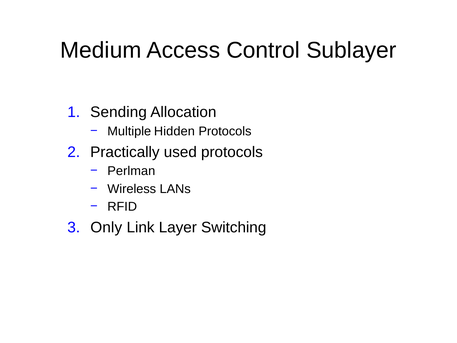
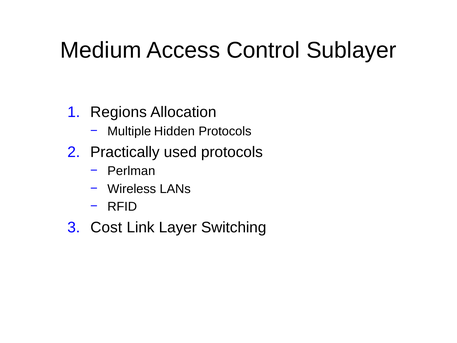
Sending: Sending -> Regions
Only: Only -> Cost
